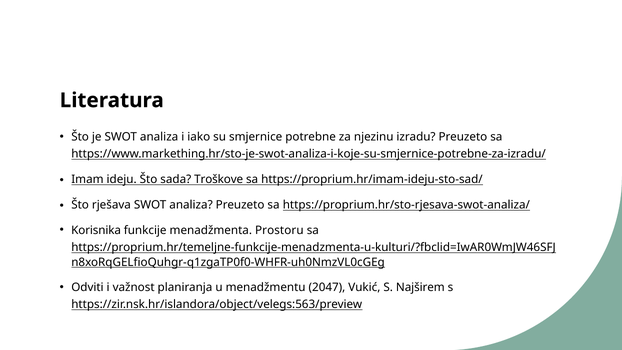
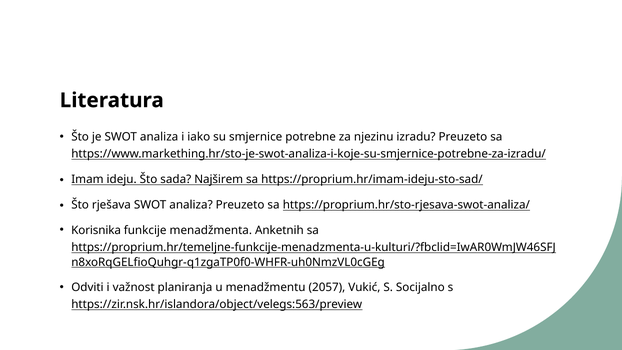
Troškove: Troškove -> Najširem
Prostoru: Prostoru -> Anketnih
2047: 2047 -> 2057
Najširem: Najširem -> Socijalno
